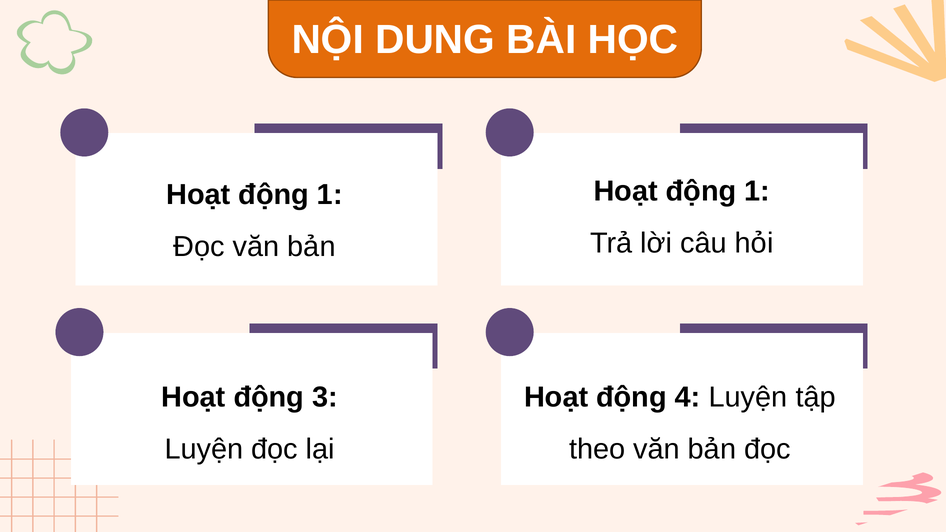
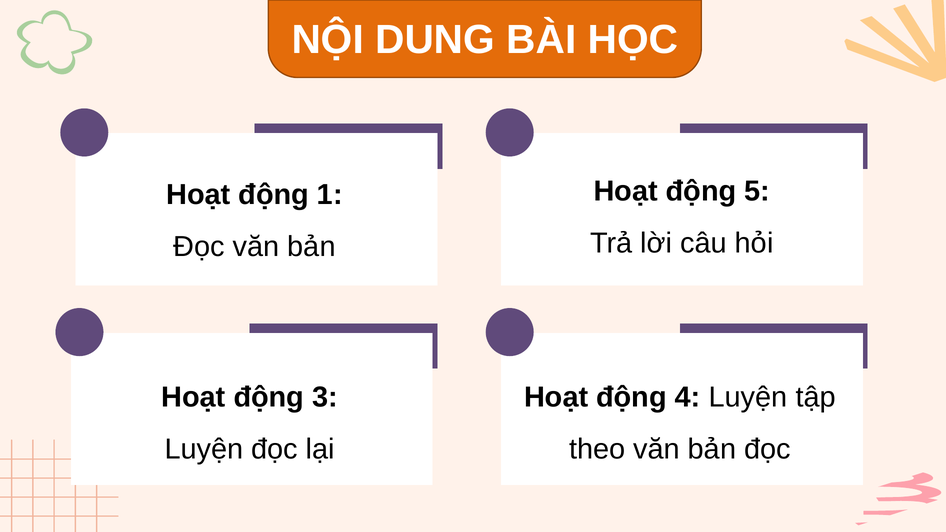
1 at (757, 191): 1 -> 5
